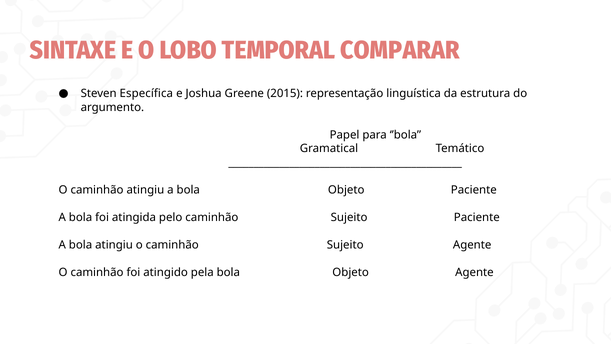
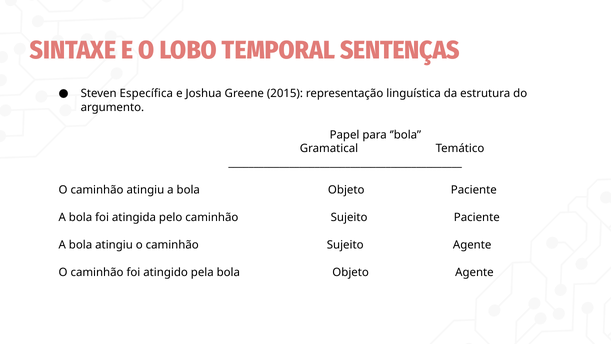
COMPARAR: COMPARAR -> SENTENÇAS
